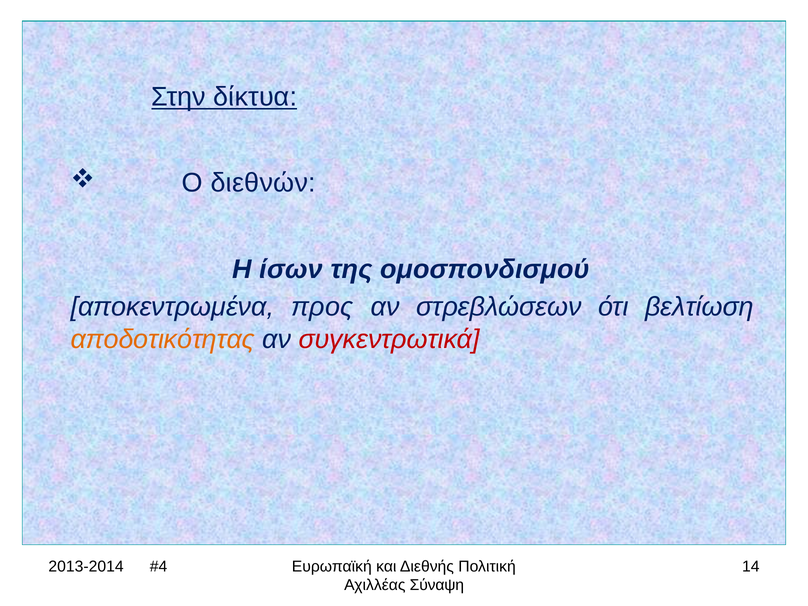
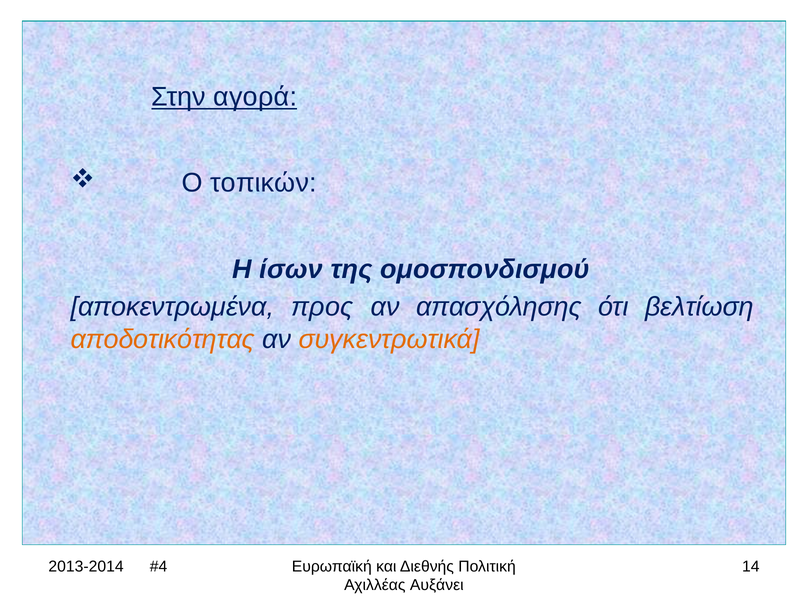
δίκτυα: δίκτυα -> αγορά
διεθνών: διεθνών -> τοπικών
στρεβλώσεων: στρεβλώσεων -> απασχόλησης
συγκεντρωτικά colour: red -> orange
Σύναψη: Σύναψη -> Αυξάνει
